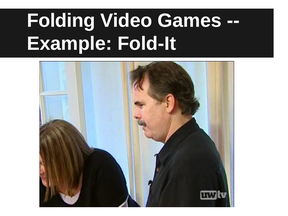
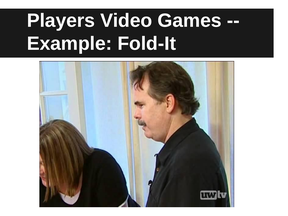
Folding: Folding -> Players
